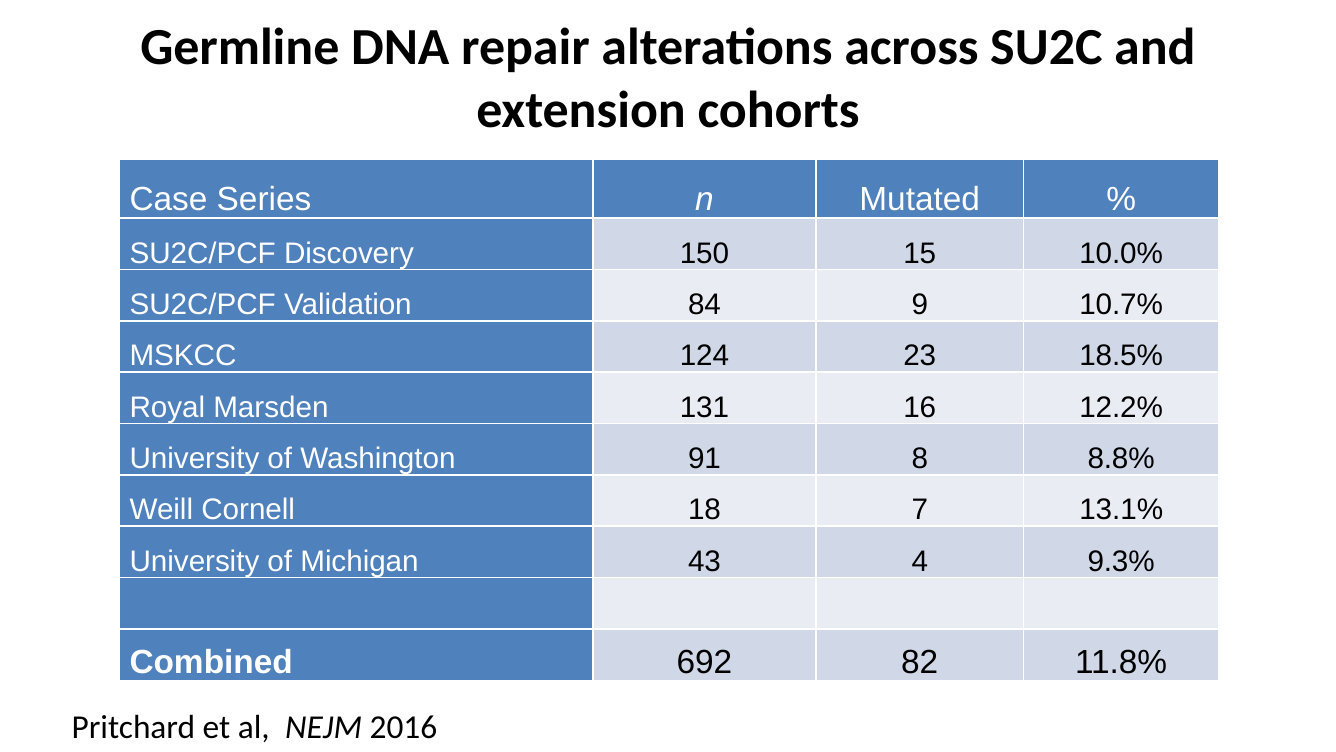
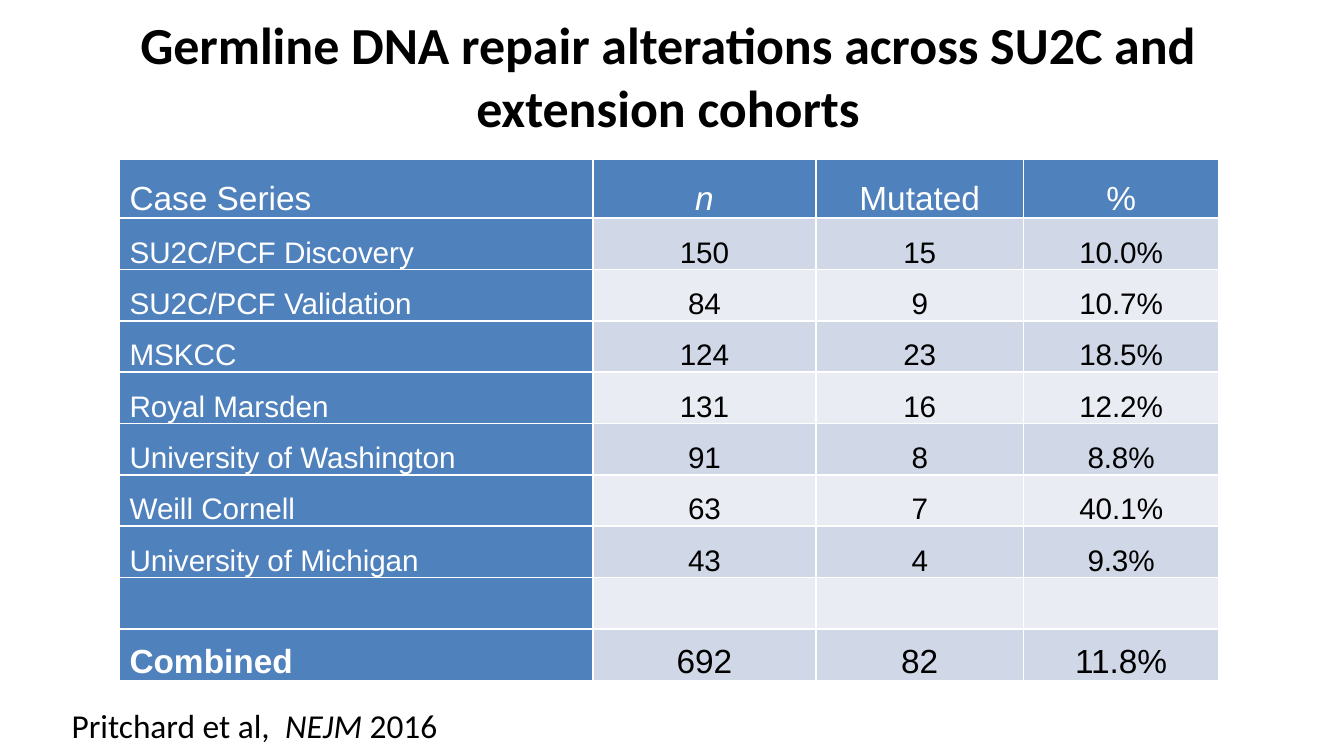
18: 18 -> 63
13.1%: 13.1% -> 40.1%
